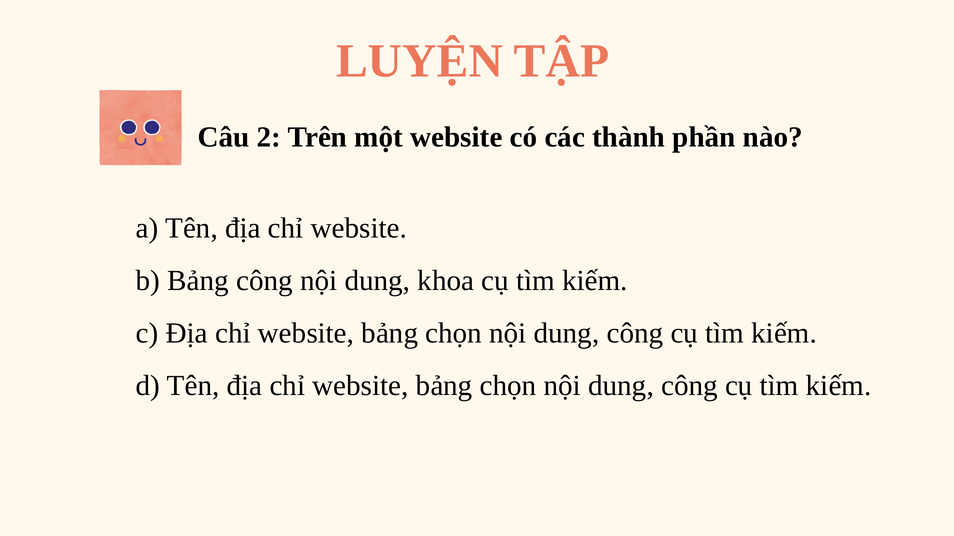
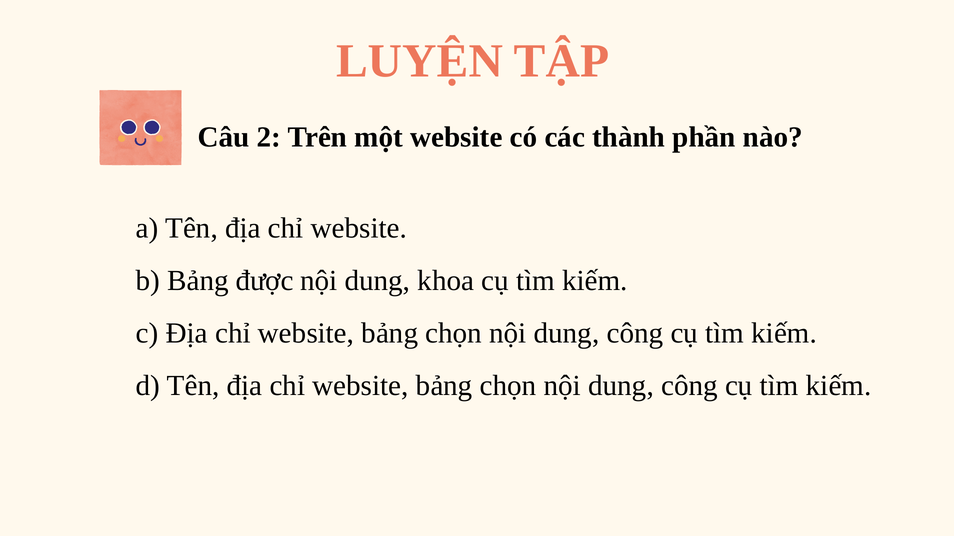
Bảng công: công -> được
